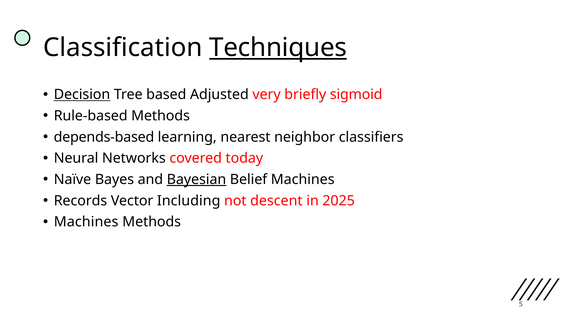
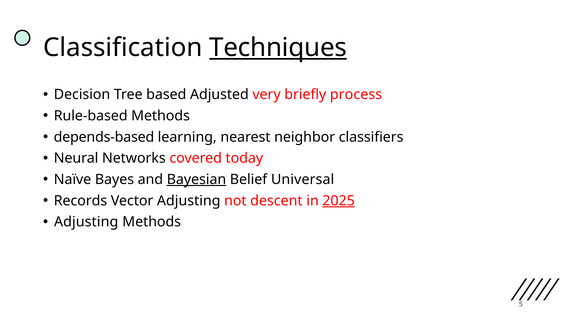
Decision underline: present -> none
sigmoid: sigmoid -> process
Belief Machines: Machines -> Universal
Vector Including: Including -> Adjusting
2025 underline: none -> present
Machines at (86, 221): Machines -> Adjusting
